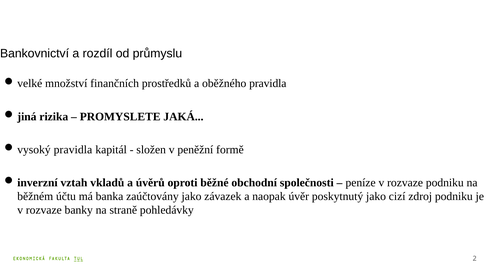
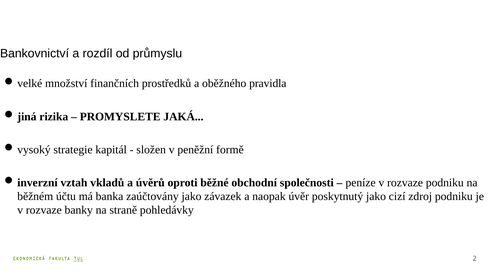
pravidla at (73, 150): pravidla -> strategie
